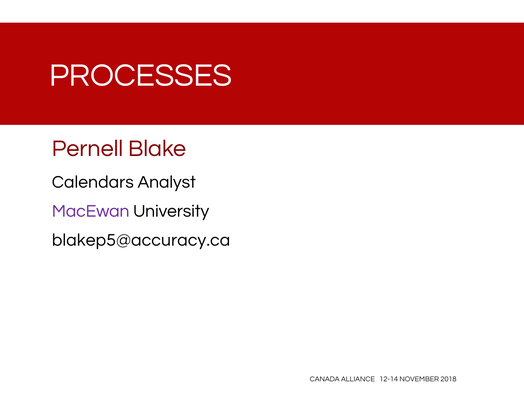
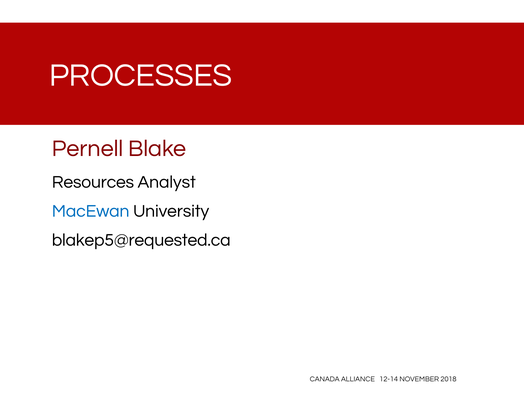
Calendars: Calendars -> Resources
MacEwan colour: purple -> blue
blakep5@accuracy.ca: blakep5@accuracy.ca -> blakep5@requested.ca
